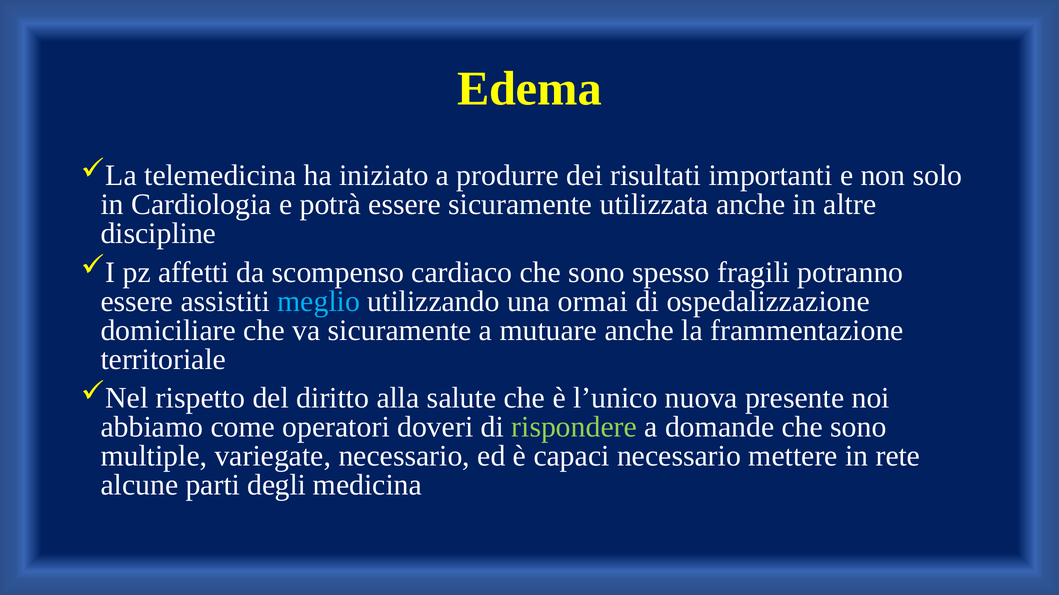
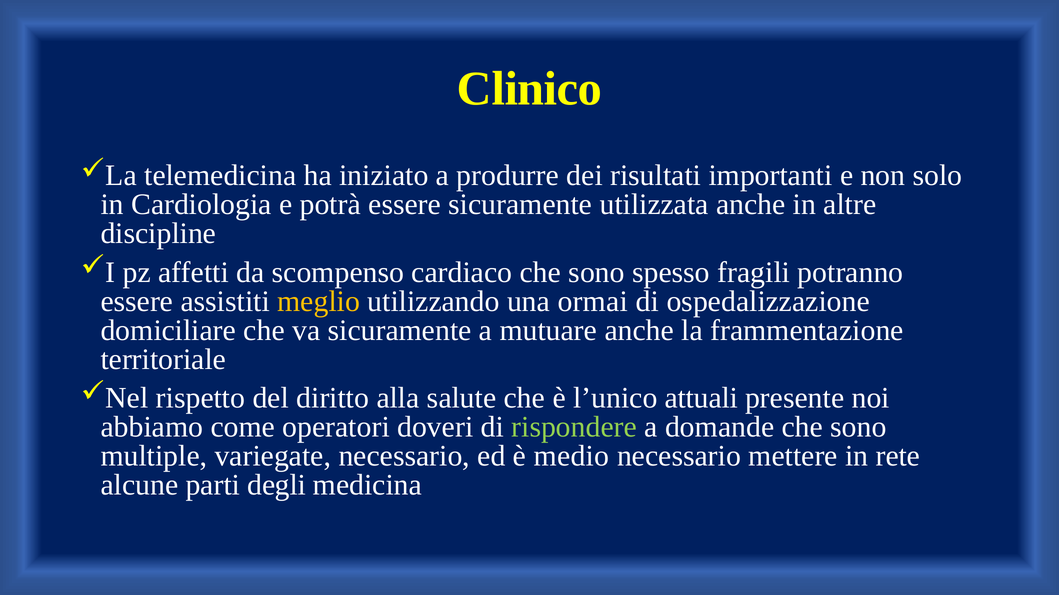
Edema: Edema -> Clinico
meglio colour: light blue -> yellow
nuova: nuova -> attuali
capaci: capaci -> medio
